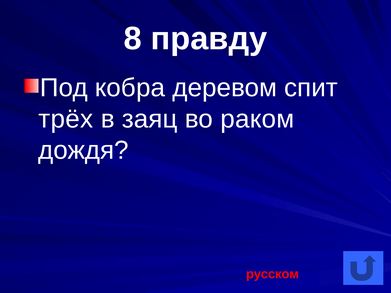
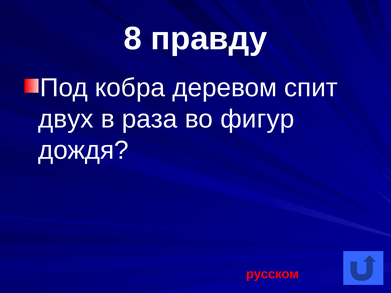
трёх: трёх -> двух
заяц: заяц -> раза
раком: раком -> фигур
